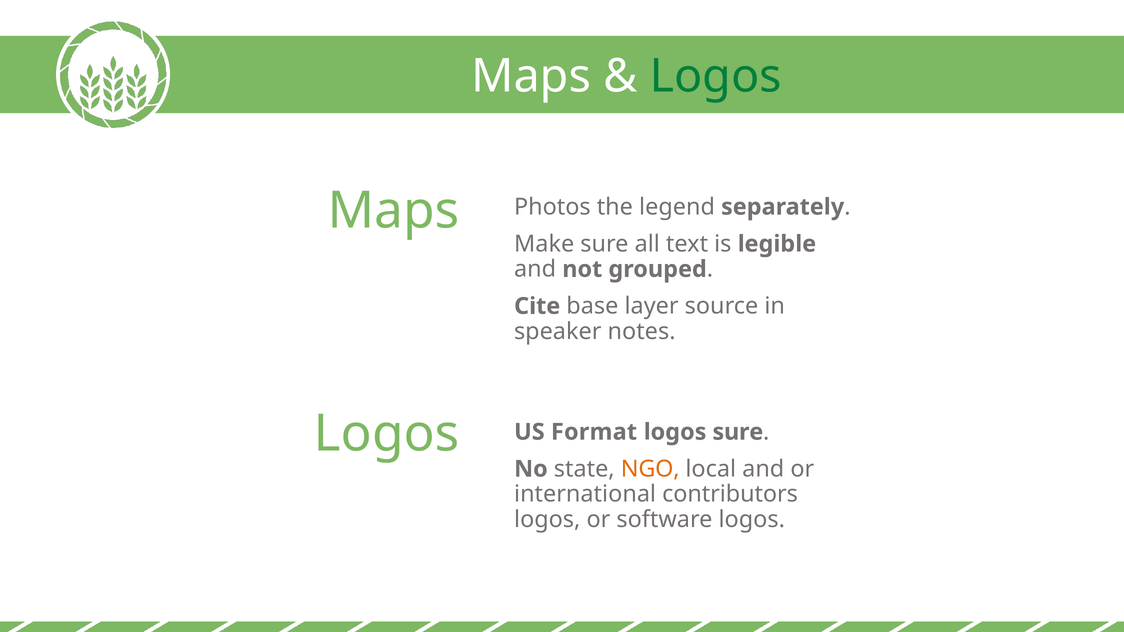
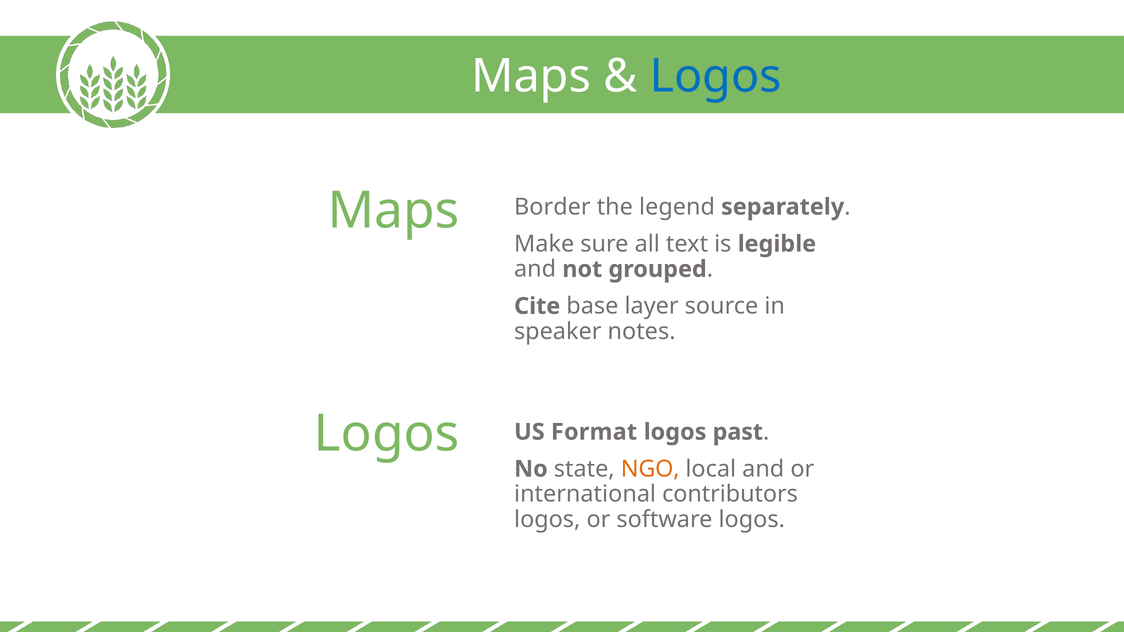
Logos at (716, 77) colour: green -> blue
Photos: Photos -> Border
logos sure: sure -> past
